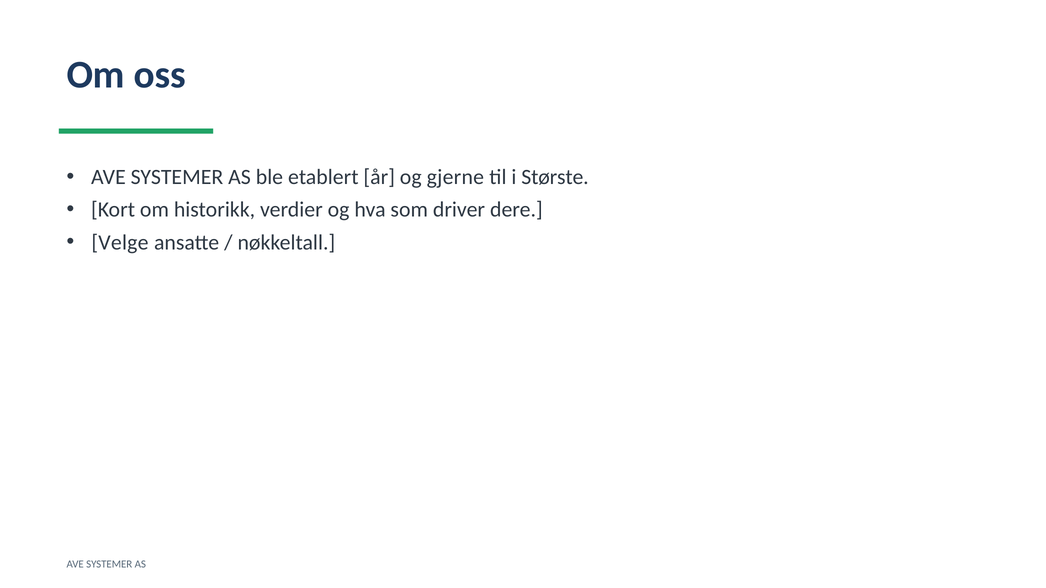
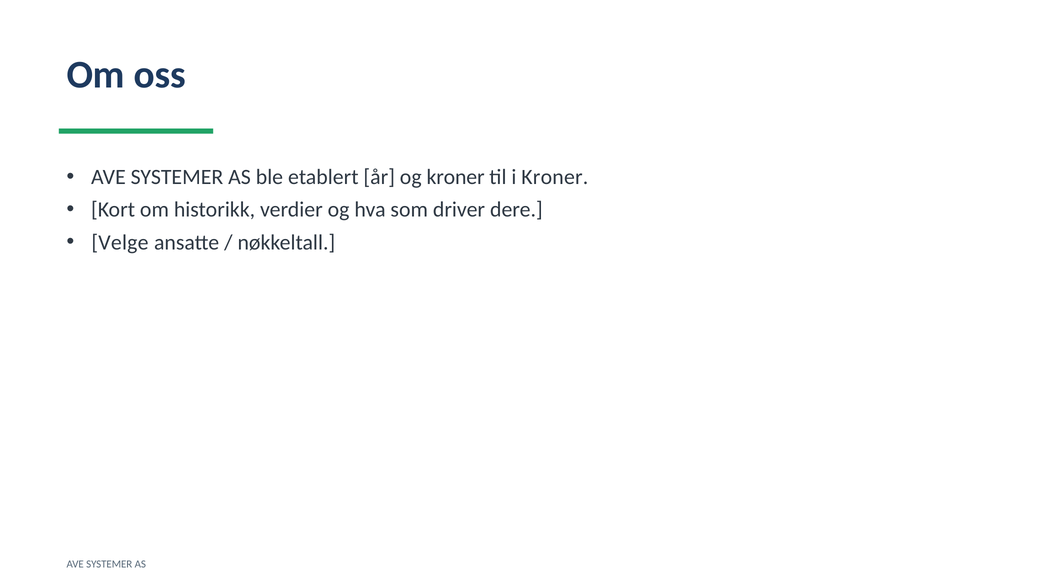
og gjerne: gjerne -> kroner
i Største: Største -> Kroner
